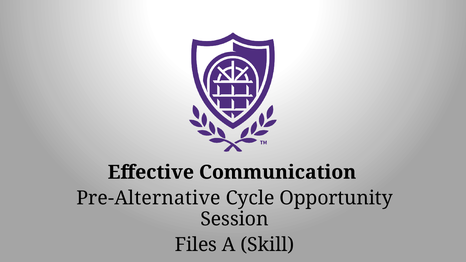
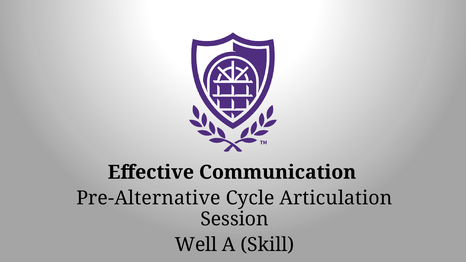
Opportunity: Opportunity -> Articulation
Files: Files -> Well
